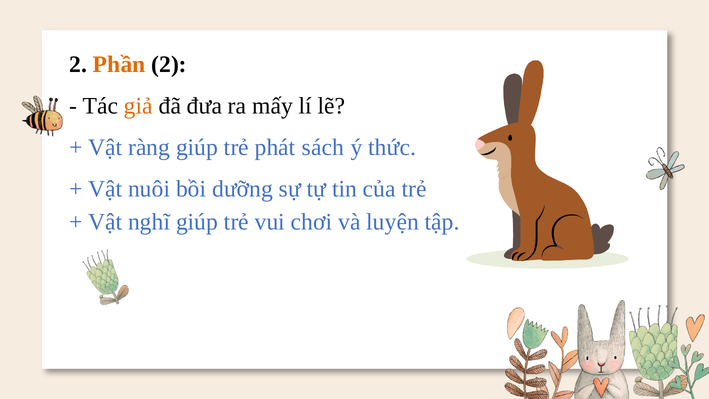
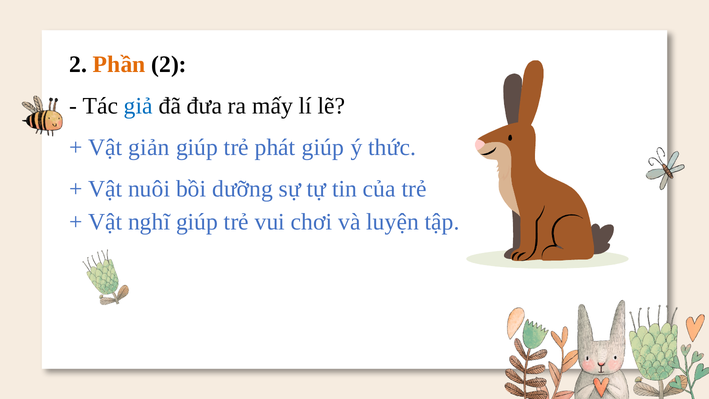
giả colour: orange -> blue
ràng: ràng -> giản
phát sách: sách -> giúp
